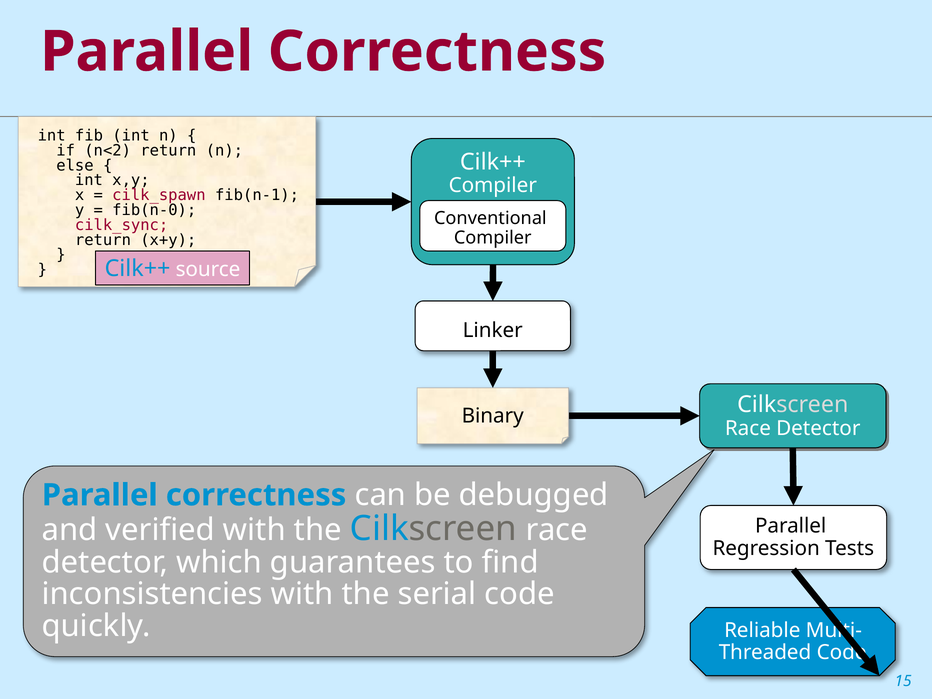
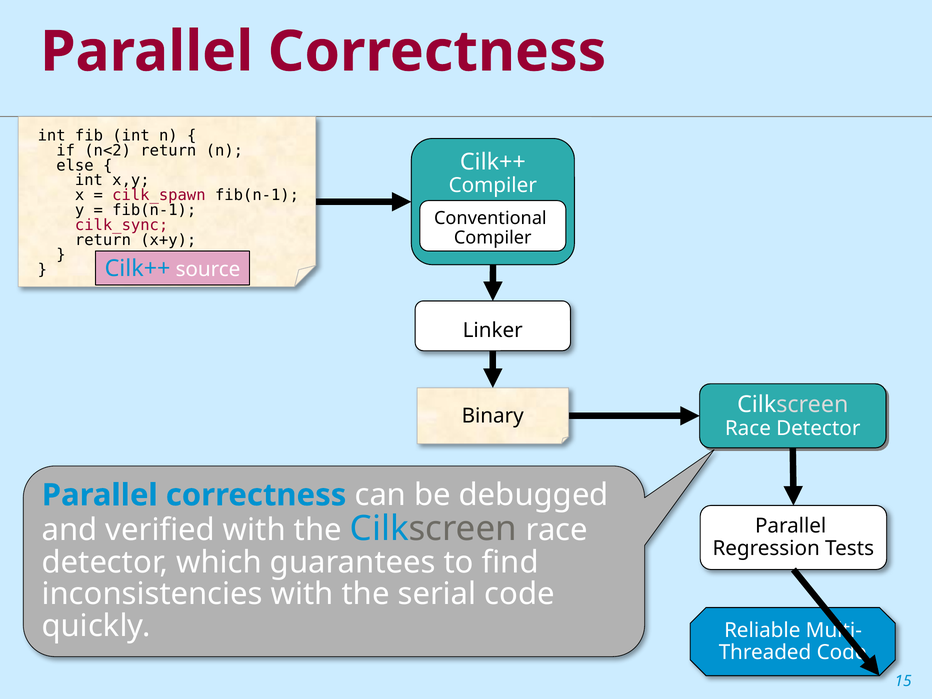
fib(n-0 at (154, 210): fib(n-0 -> fib(n-1
